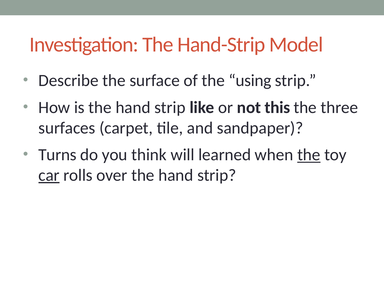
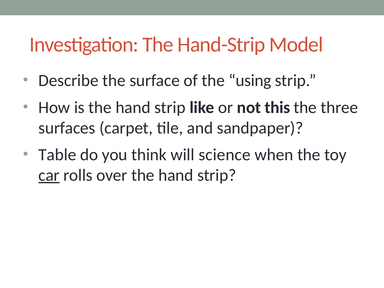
Turns: Turns -> Table
learned: learned -> science
the at (309, 155) underline: present -> none
